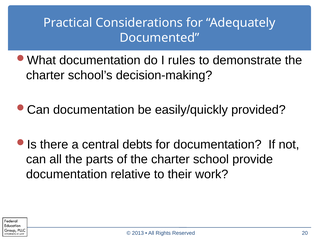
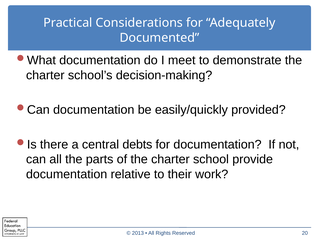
rules: rules -> meet
